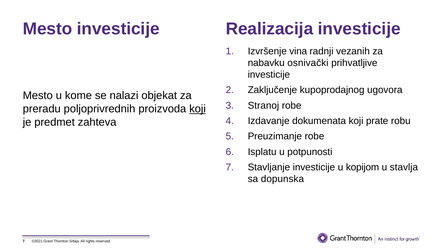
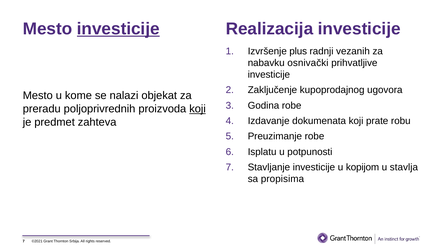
investicije at (118, 29) underline: none -> present
vina: vina -> plus
Stranoj: Stranoj -> Godina
dopunska: dopunska -> propisima
